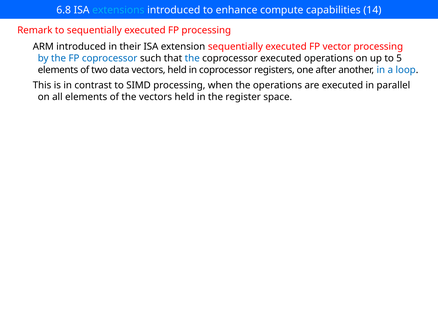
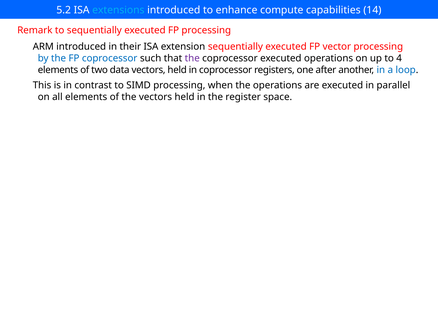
6.8: 6.8 -> 5.2
the at (192, 58) colour: blue -> purple
5: 5 -> 4
